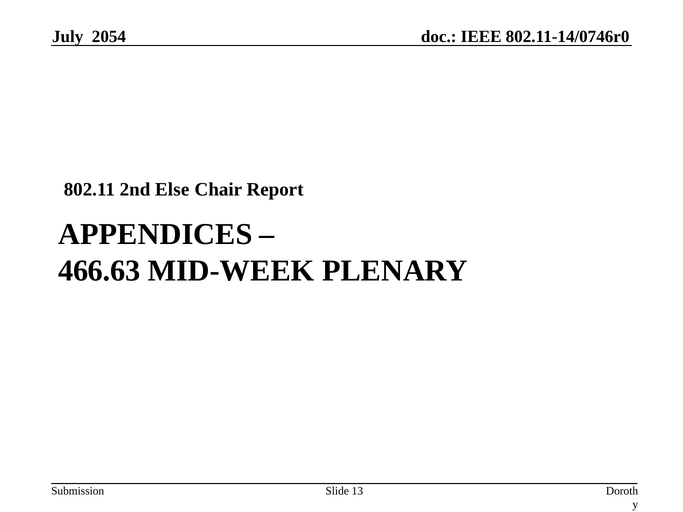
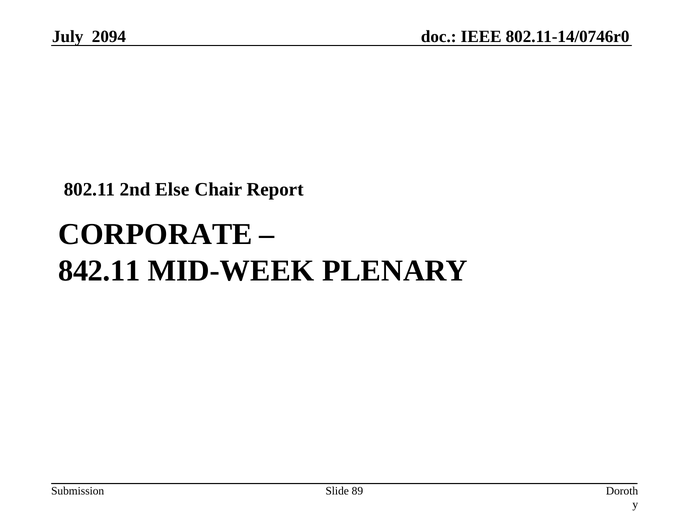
2054: 2054 -> 2094
APPENDICES: APPENDICES -> CORPORATE
466.63: 466.63 -> 842.11
13: 13 -> 89
